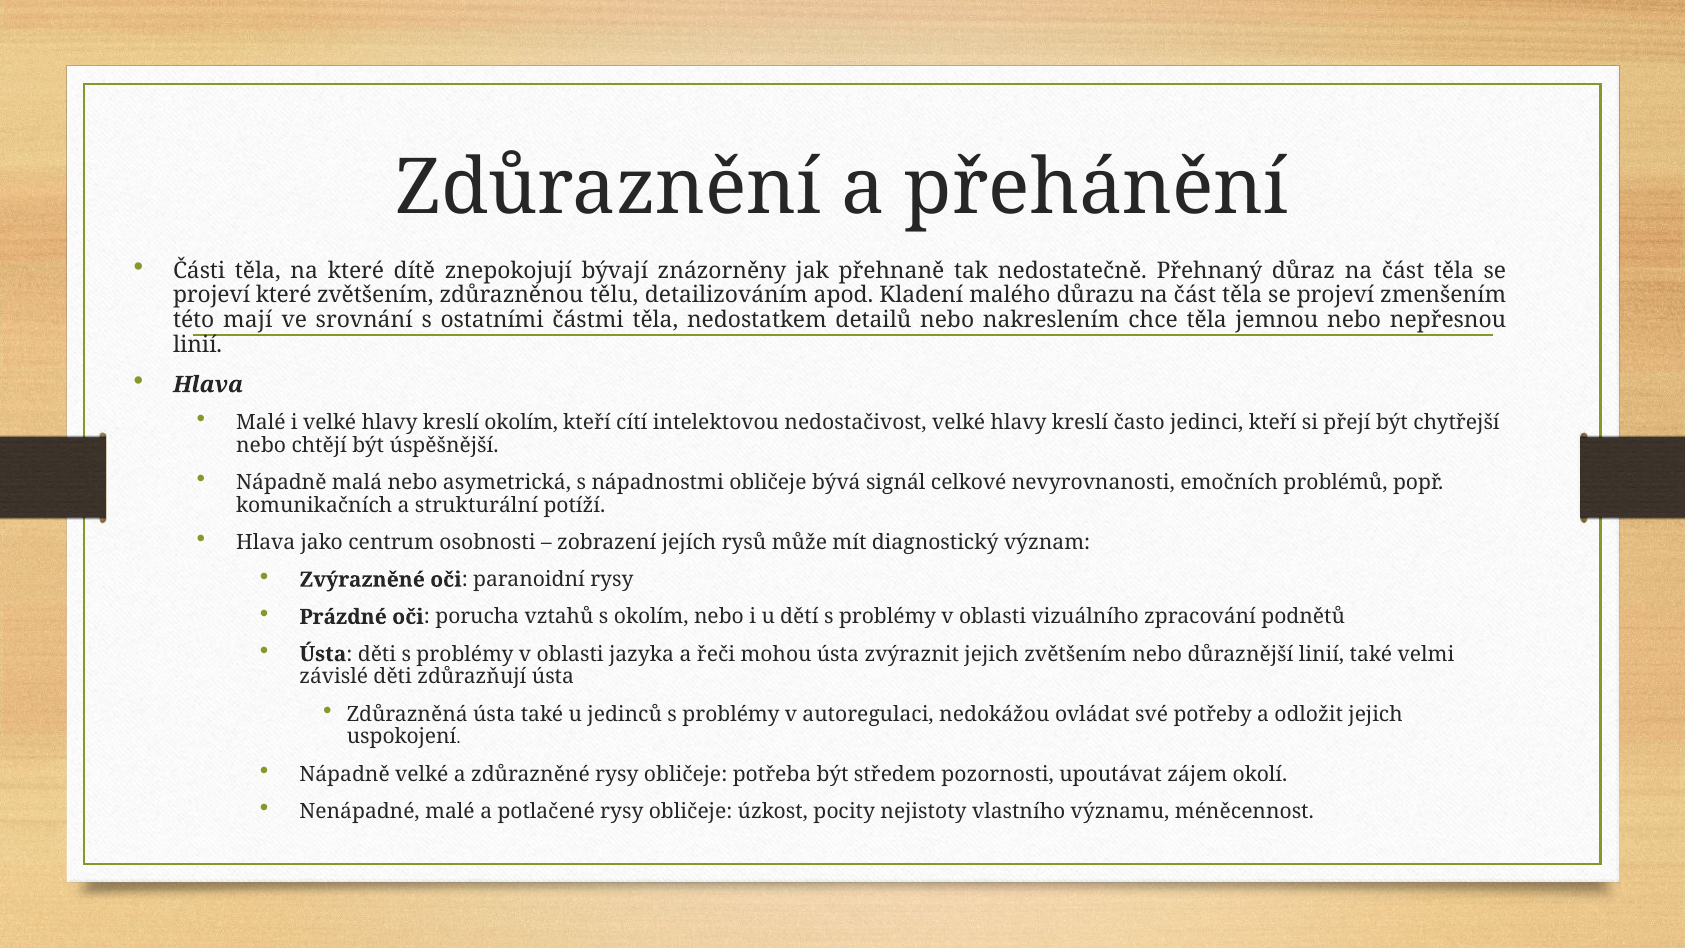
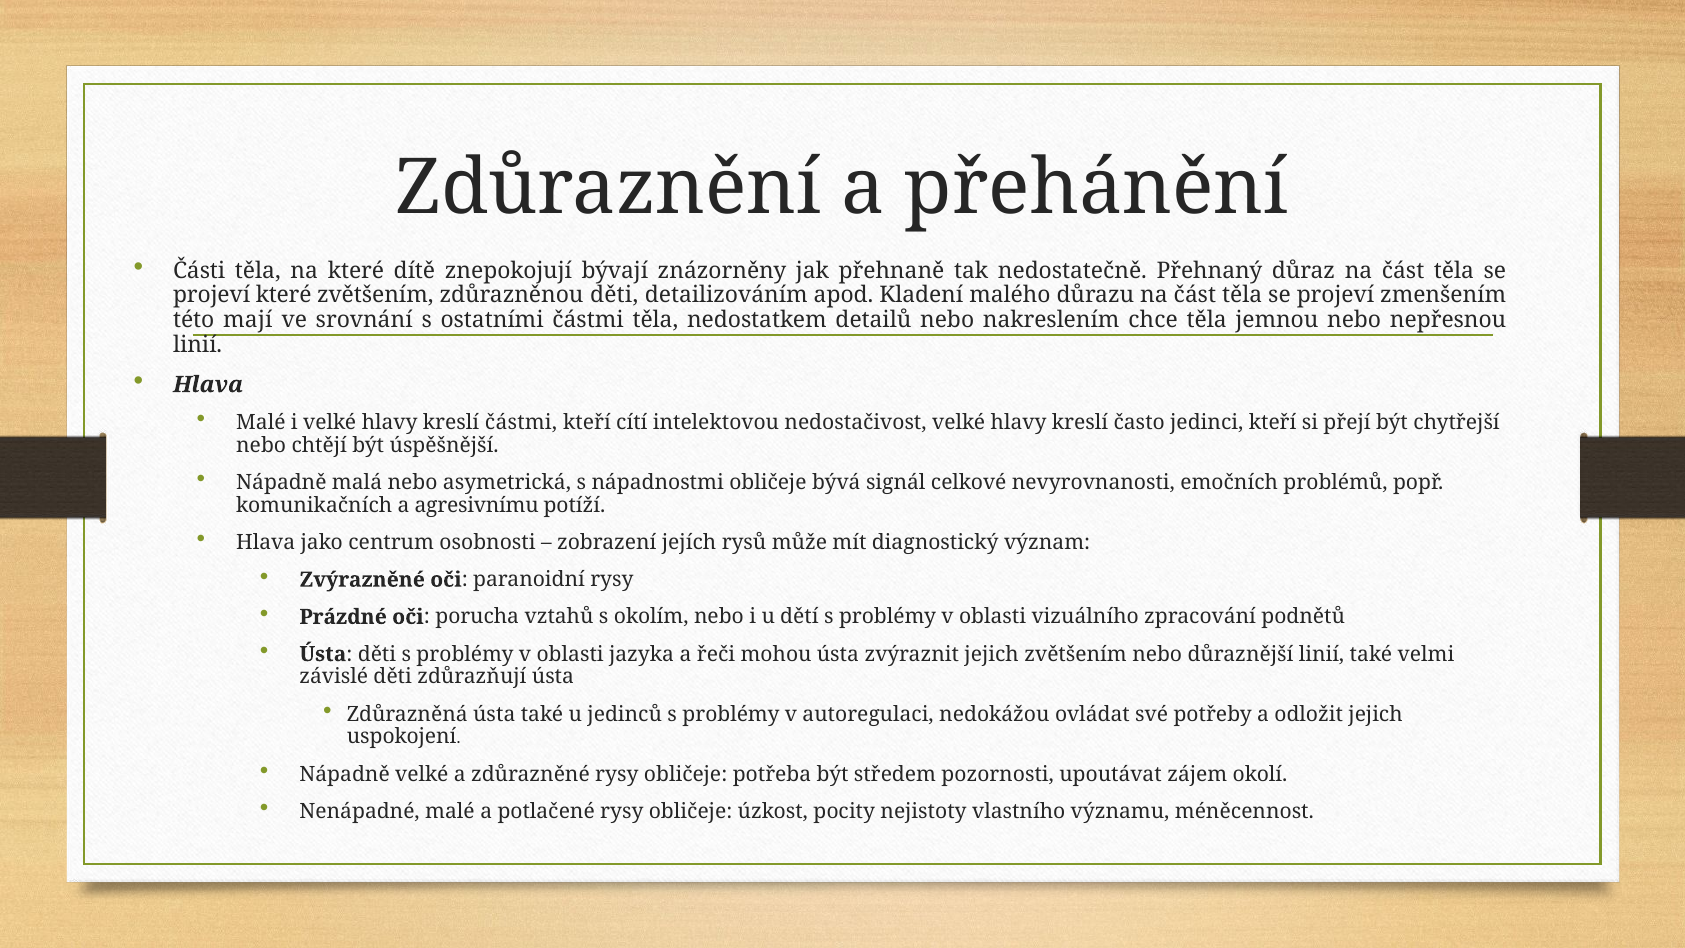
zdůrazněnou tělu: tělu -> děti
kreslí okolím: okolím -> částmi
strukturální: strukturální -> agresivnímu
